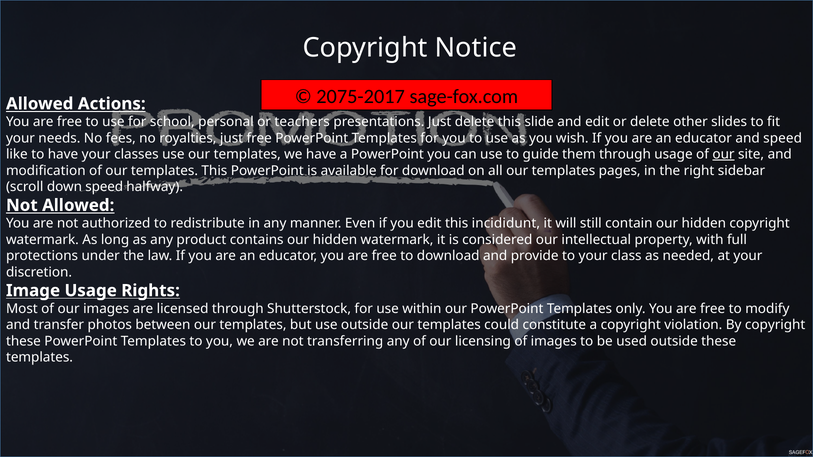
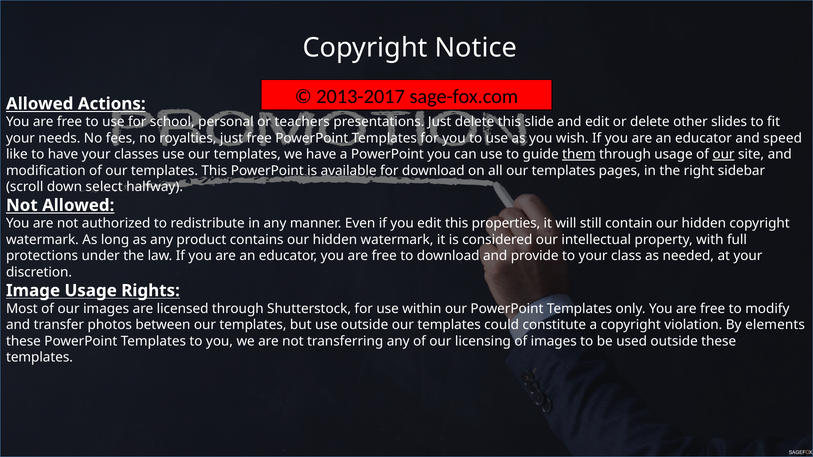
2075-2017: 2075-2017 -> 2013-2017
them underline: none -> present
down speed: speed -> select
incididunt: incididunt -> properties
By copyright: copyright -> elements
